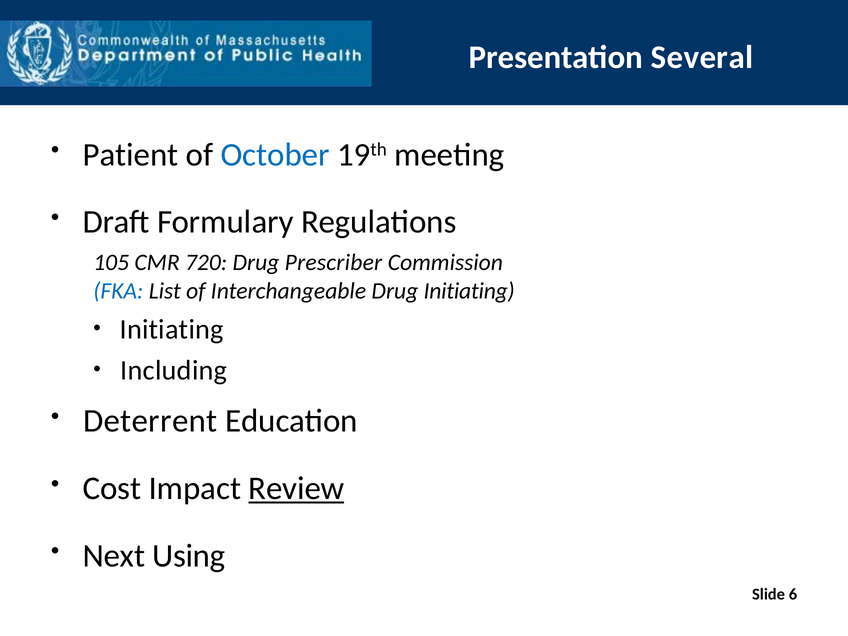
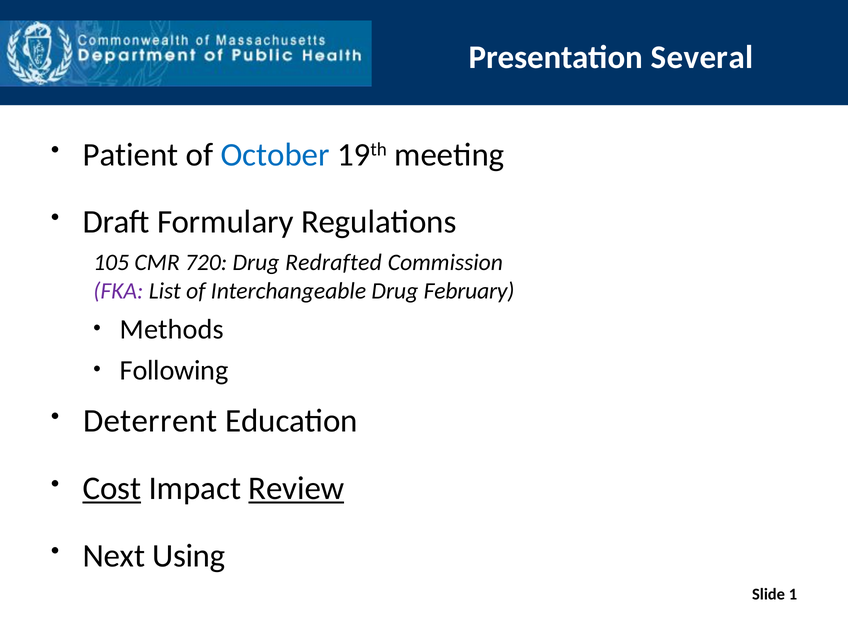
Prescriber: Prescriber -> Redrafted
FKA colour: blue -> purple
Drug Initiating: Initiating -> February
Initiating at (172, 329): Initiating -> Methods
Including: Including -> Following
Cost underline: none -> present
6: 6 -> 1
